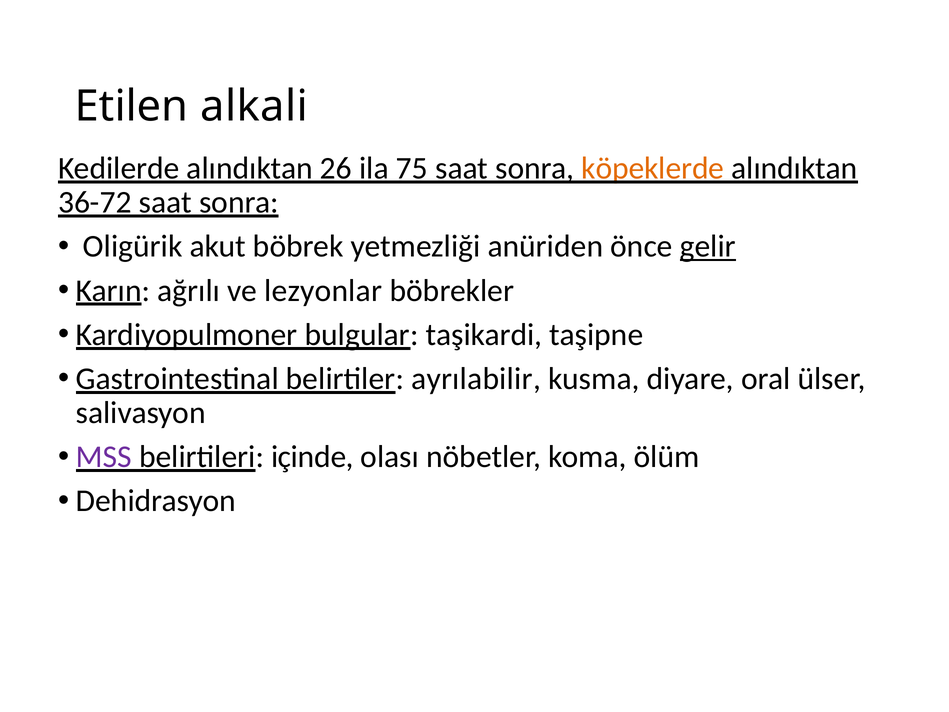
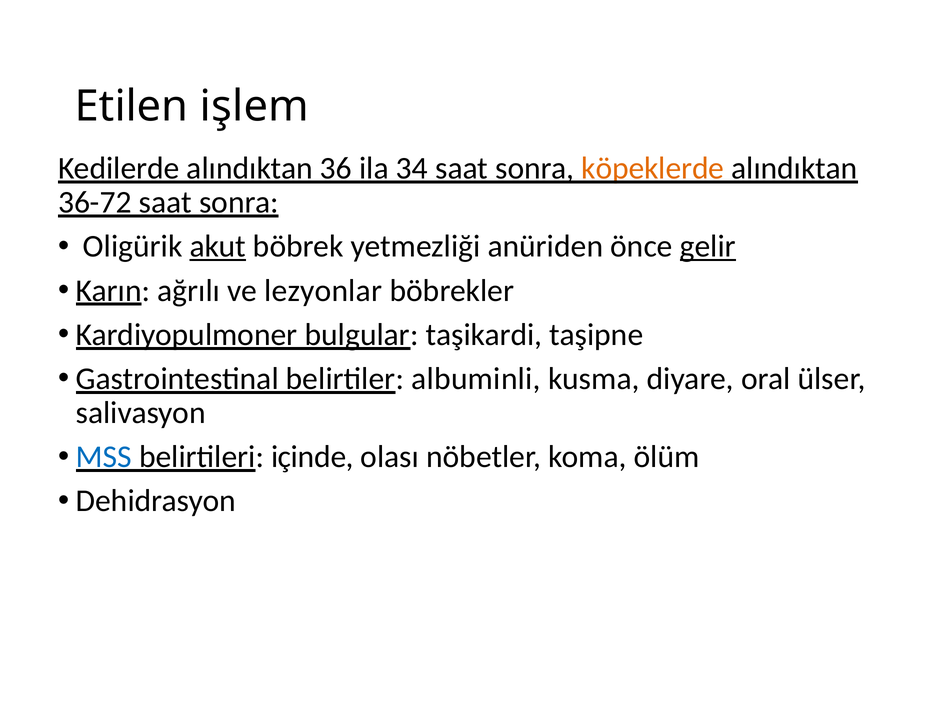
alkali: alkali -> işlem
26: 26 -> 36
75: 75 -> 34
akut underline: none -> present
ayrılabilir: ayrılabilir -> albuminli
MSS colour: purple -> blue
